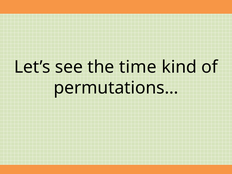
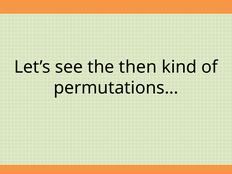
time: time -> then
